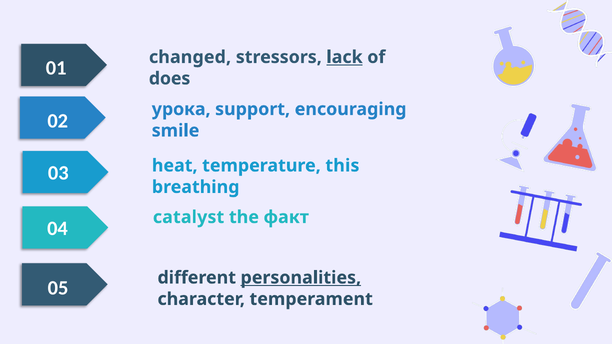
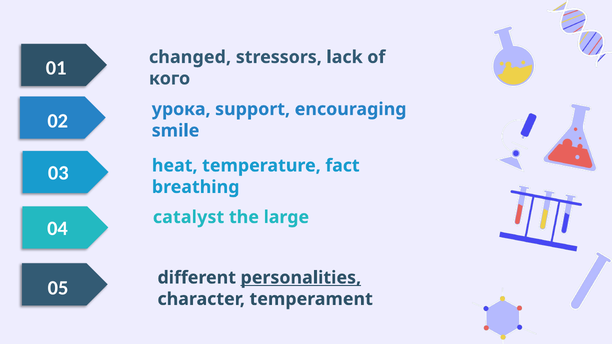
lack underline: present -> none
does: does -> кого
this: this -> fact
факт: факт -> large
